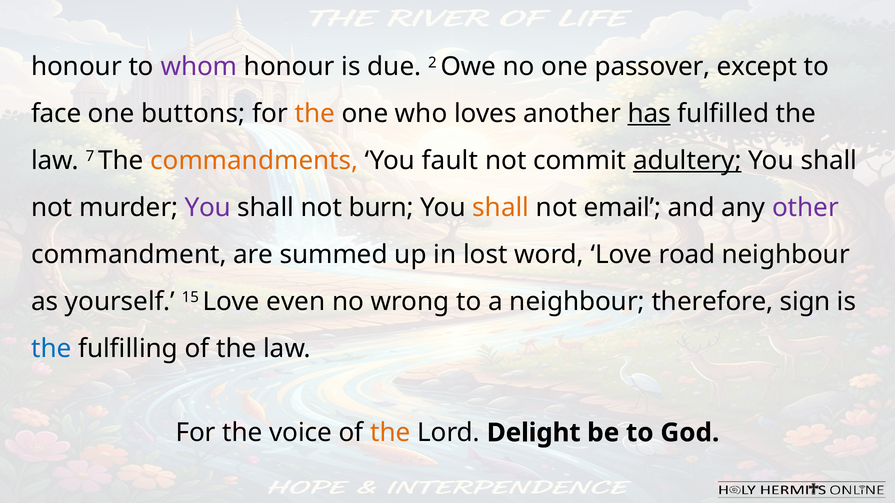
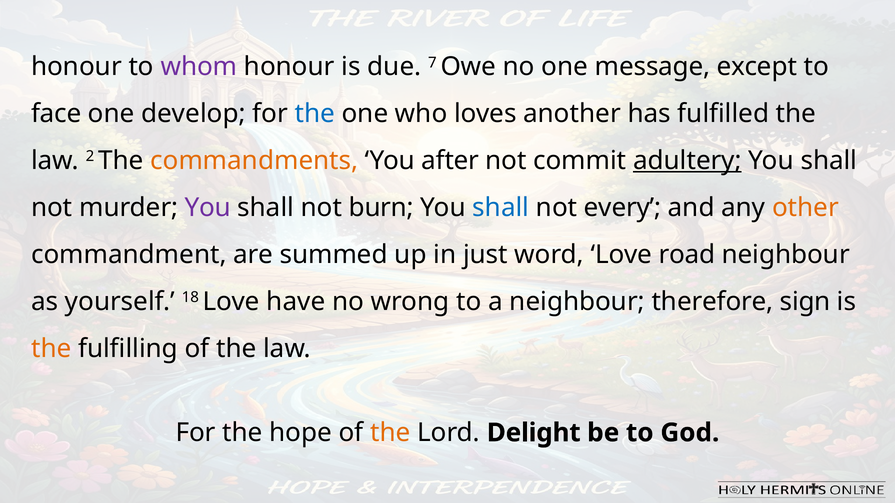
2: 2 -> 7
passover: passover -> message
buttons: buttons -> develop
the at (315, 114) colour: orange -> blue
has underline: present -> none
7: 7 -> 2
fault: fault -> after
shall at (501, 208) colour: orange -> blue
email: email -> every
other colour: purple -> orange
lost: lost -> just
15: 15 -> 18
even: even -> have
the at (51, 349) colour: blue -> orange
voice: voice -> hope
